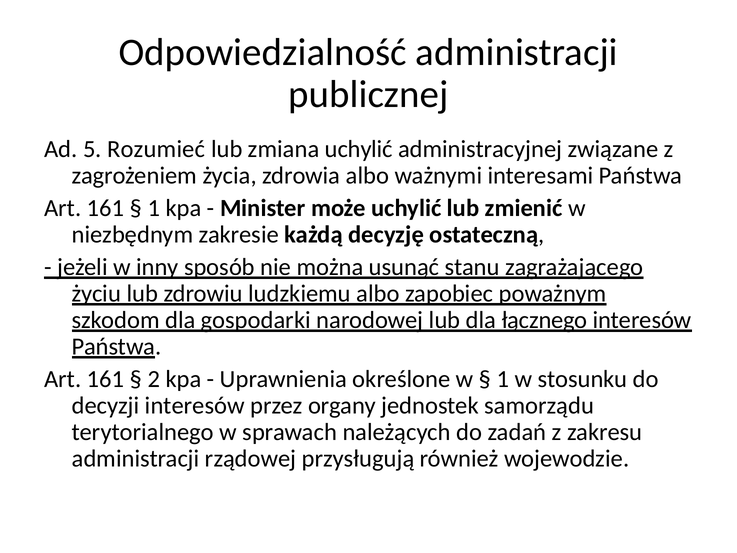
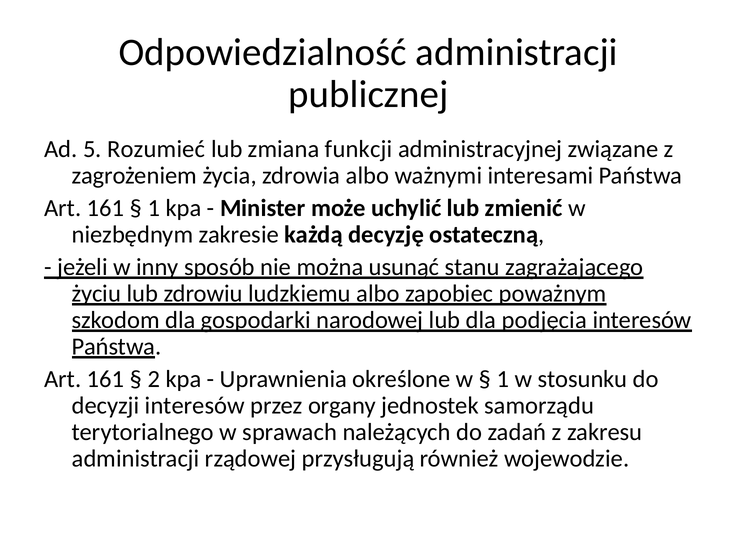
zmiana uchylić: uchylić -> funkcji
łącznego: łącznego -> podjęcia
